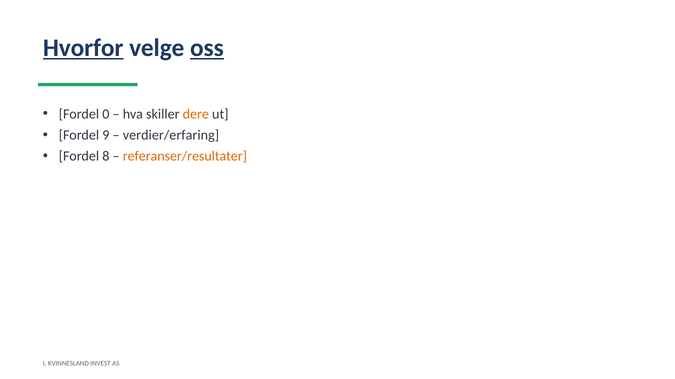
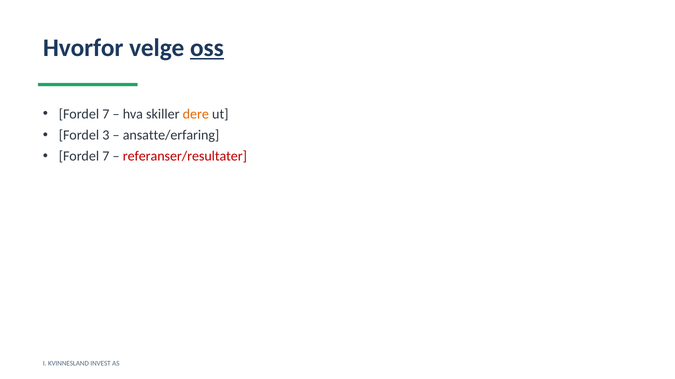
Hvorfor underline: present -> none
0 at (106, 114): 0 -> 7
9: 9 -> 3
verdier/erfaring: verdier/erfaring -> ansatte/erfaring
8 at (106, 157): 8 -> 7
referanser/resultater colour: orange -> red
